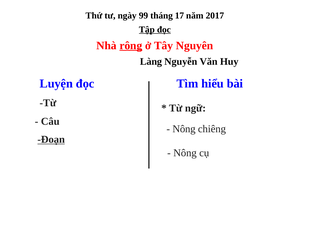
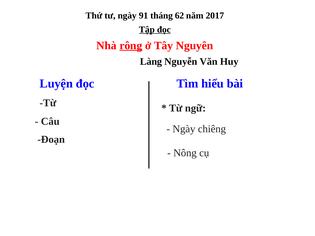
99: 99 -> 91
17: 17 -> 62
Nông at (184, 129): Nông -> Ngày
Đoạn underline: present -> none
